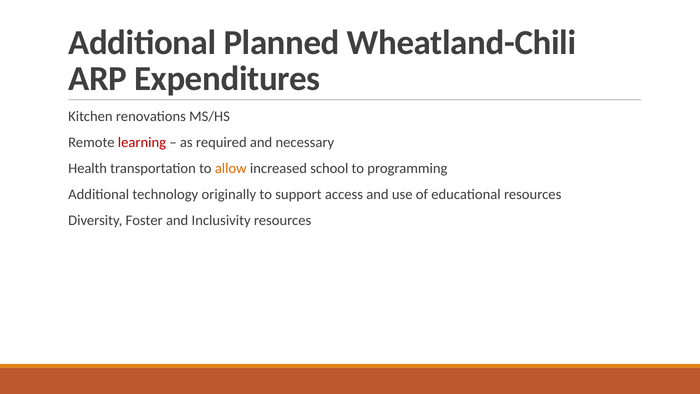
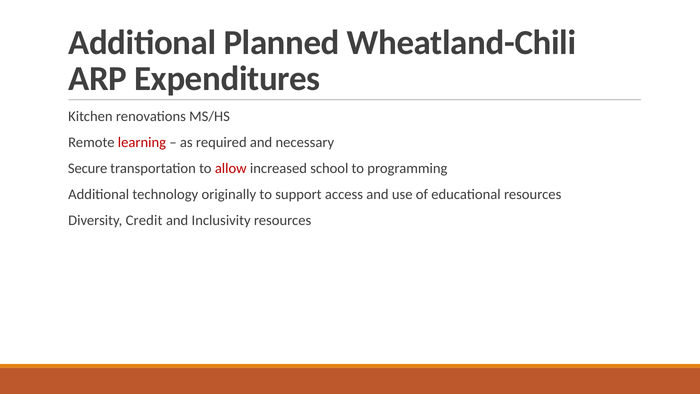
Health: Health -> Secure
allow colour: orange -> red
Foster: Foster -> Credit
